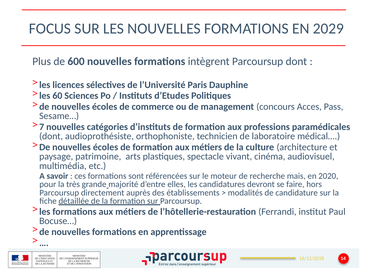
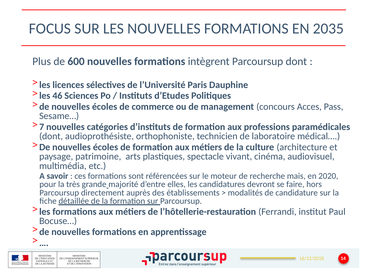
2029: 2029 -> 2035
60: 60 -> 46
